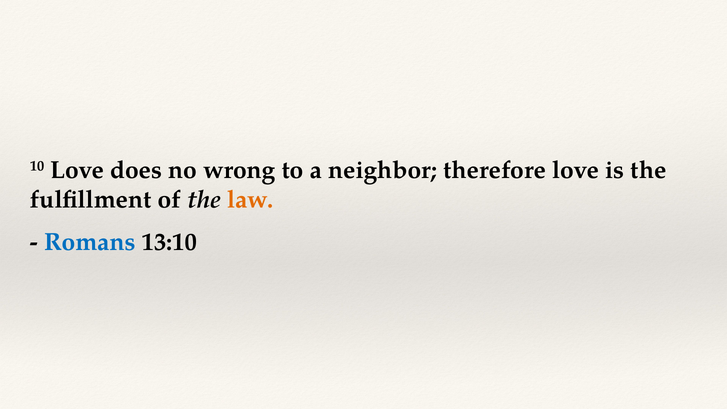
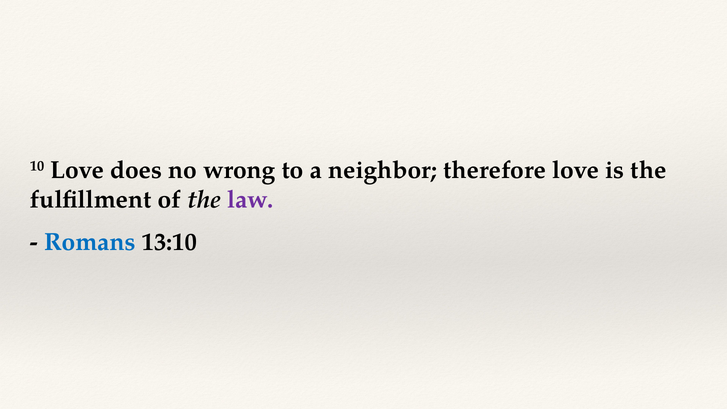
law colour: orange -> purple
